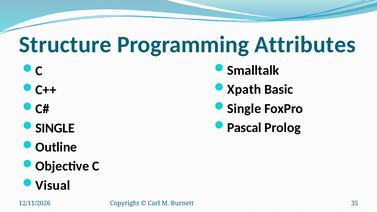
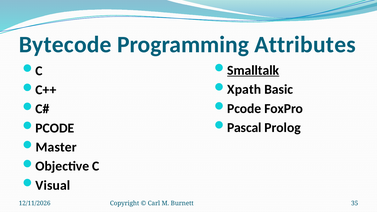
Structure: Structure -> Bytecode
Smalltalk underline: none -> present
Single at (244, 109): Single -> Pcode
SINGLE at (55, 128): SINGLE -> PCODE
Outline: Outline -> Master
